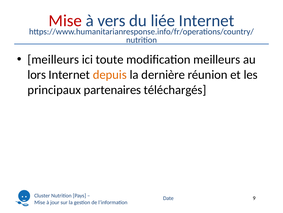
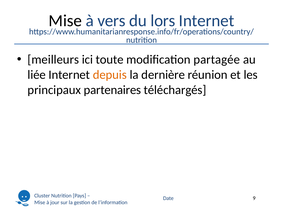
Mise at (65, 21) colour: red -> black
liée: liée -> lors
modification meilleurs: meilleurs -> partagée
lors: lors -> liée
